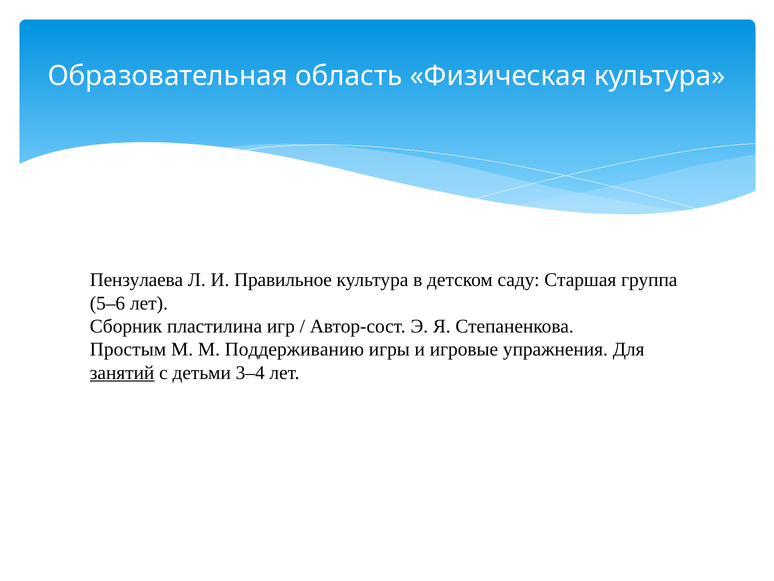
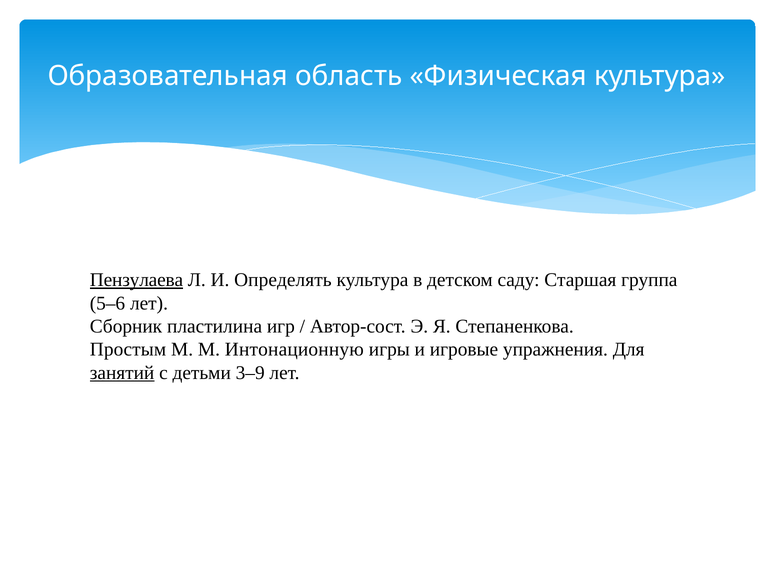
Пензулаева underline: none -> present
Правильное: Правильное -> Определять
Поддерживанию: Поддерживанию -> Интонационную
3–4: 3–4 -> 3–9
